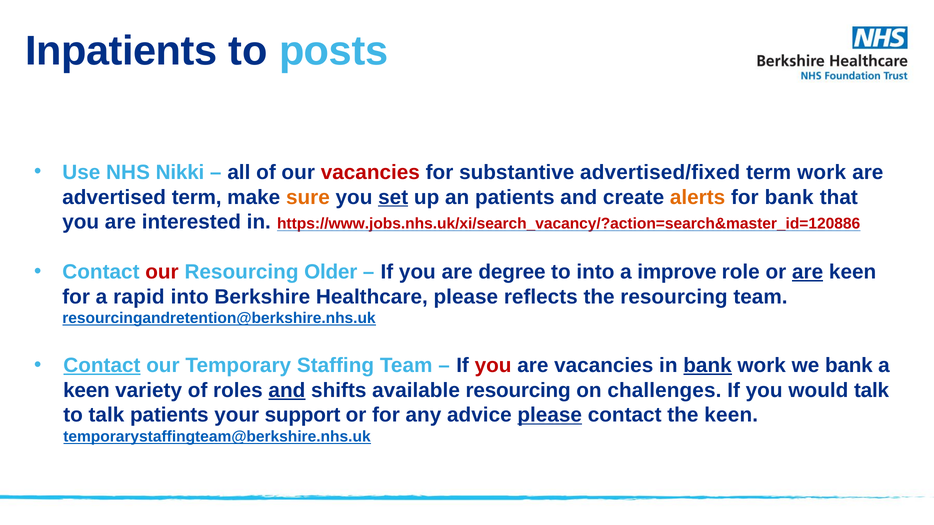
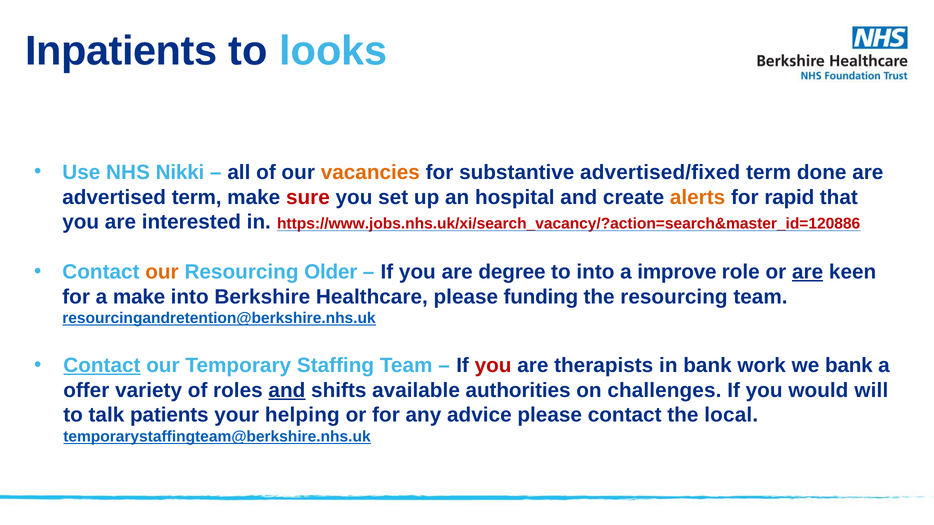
posts: posts -> looks
vacancies at (370, 172) colour: red -> orange
term work: work -> done
sure colour: orange -> red
set underline: present -> none
an patients: patients -> hospital
for bank: bank -> rapid
our at (162, 272) colour: red -> orange
a rapid: rapid -> make
reflects: reflects -> funding
are vacancies: vacancies -> therapists
bank at (708, 366) underline: present -> none
keen at (86, 391): keen -> offer
available resourcing: resourcing -> authorities
would talk: talk -> will
support: support -> helping
please at (550, 415) underline: present -> none
the keen: keen -> local
